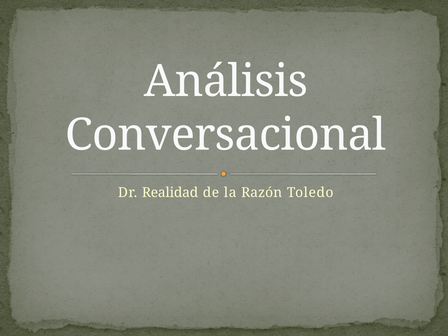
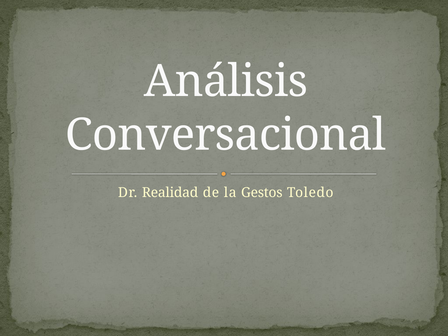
Razón: Razón -> Gestos
